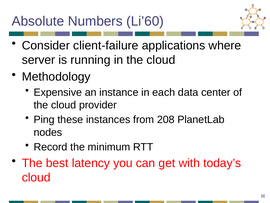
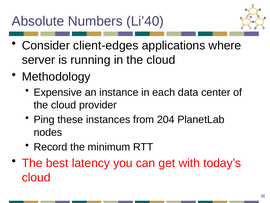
Li’60: Li’60 -> Li’40
client-failure: client-failure -> client-edges
208: 208 -> 204
